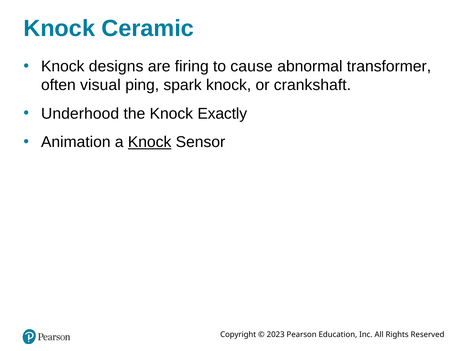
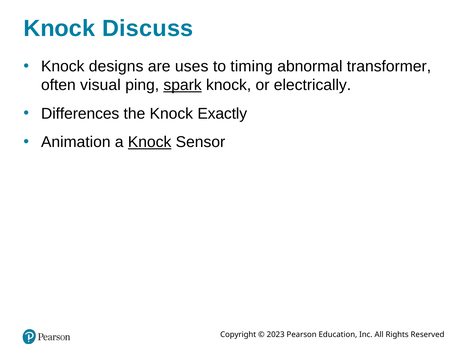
Ceramic: Ceramic -> Discuss
firing: firing -> uses
cause: cause -> timing
spark underline: none -> present
crankshaft: crankshaft -> electrically
Underhood: Underhood -> Differences
